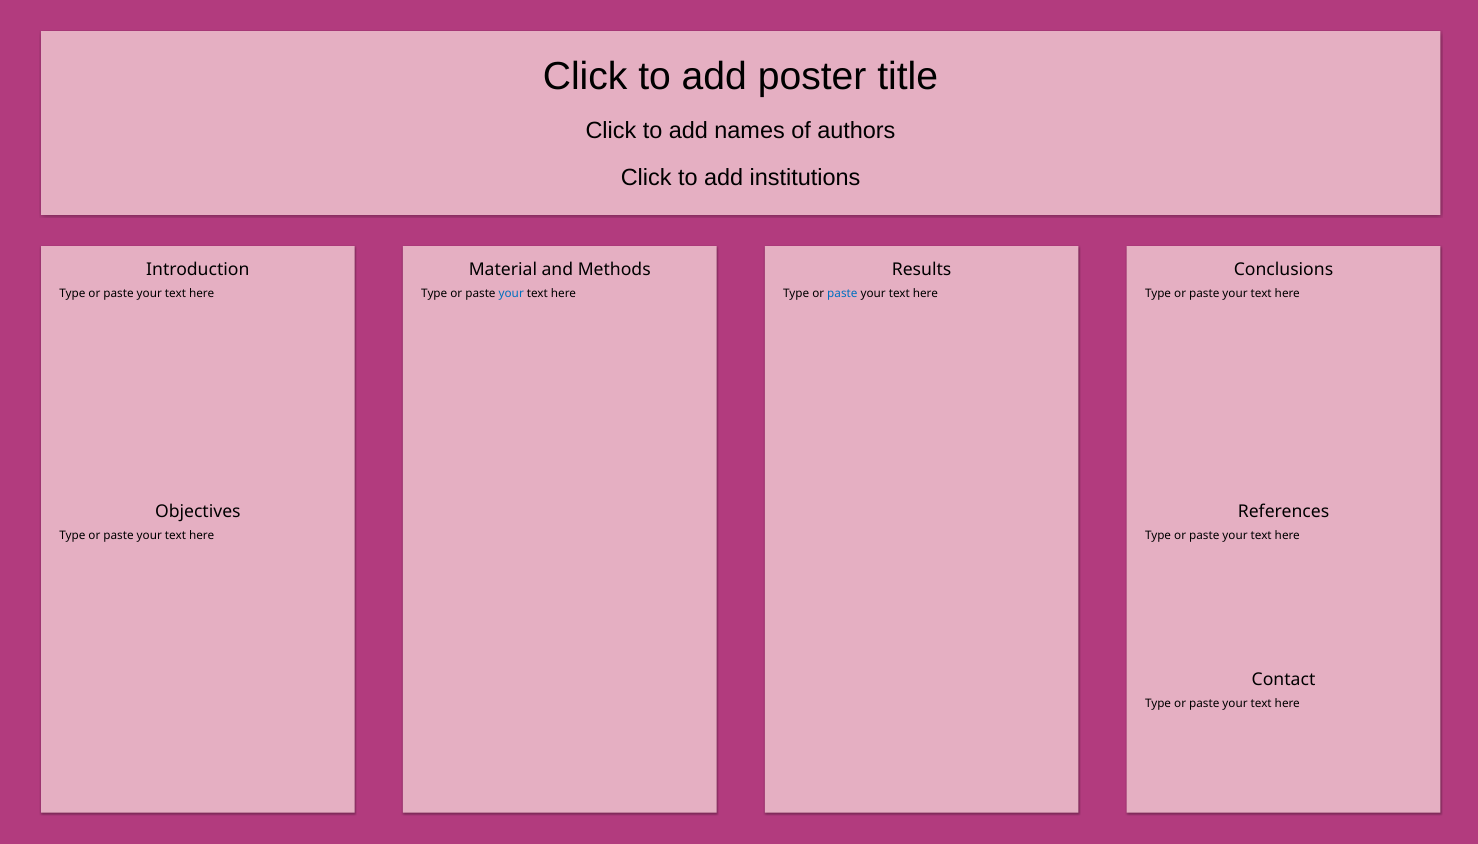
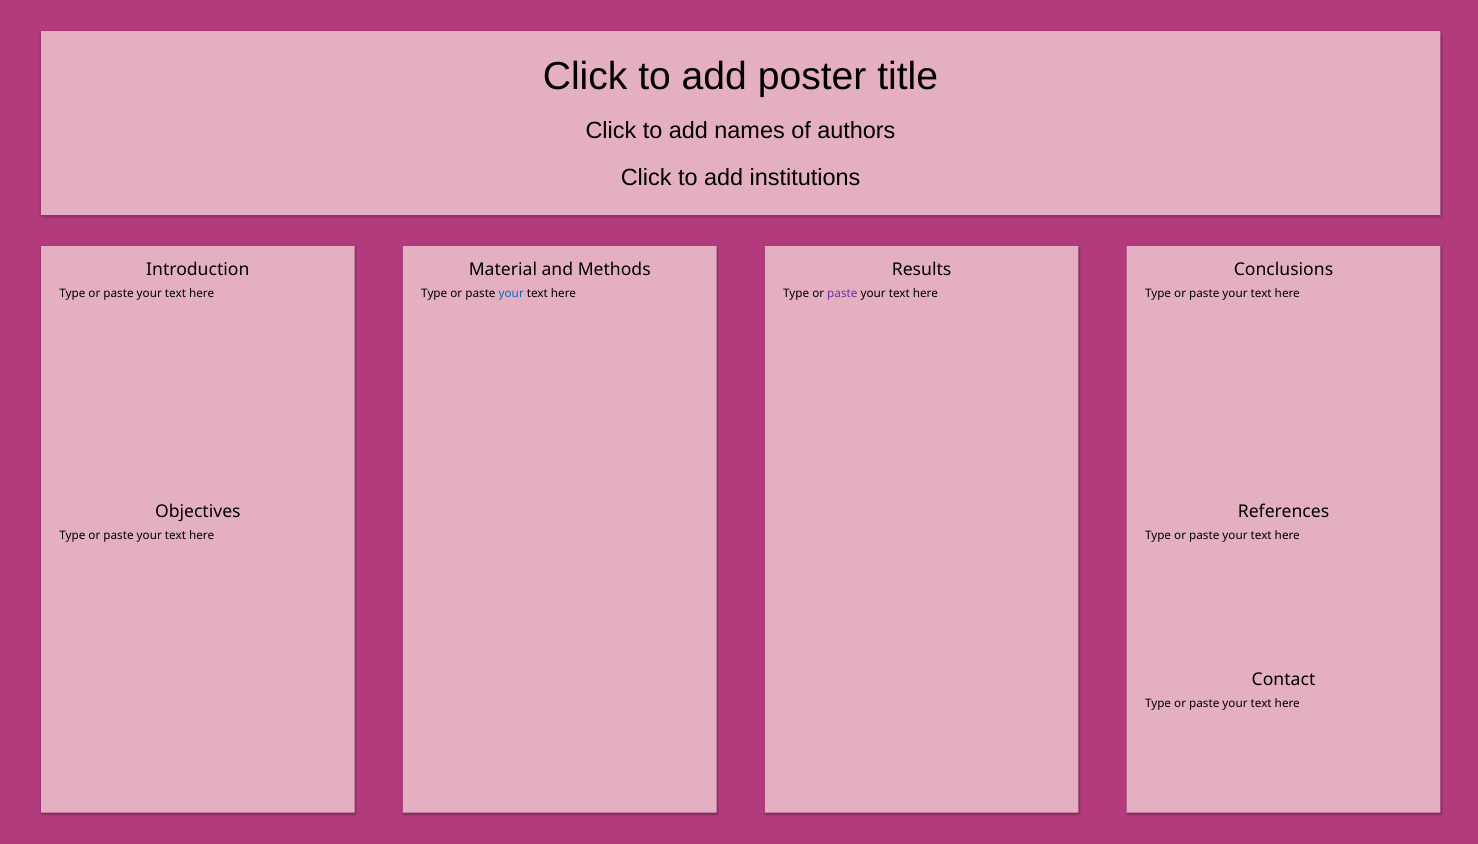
paste at (842, 294) colour: blue -> purple
